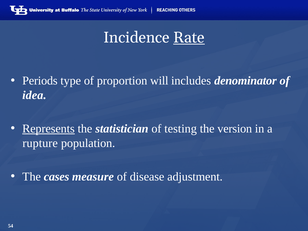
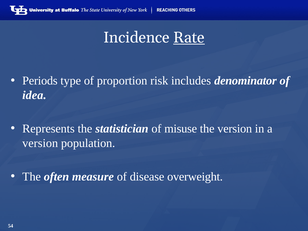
will: will -> risk
Represents underline: present -> none
testing: testing -> misuse
rupture at (40, 143): rupture -> version
cases: cases -> often
adjustment: adjustment -> overweight
